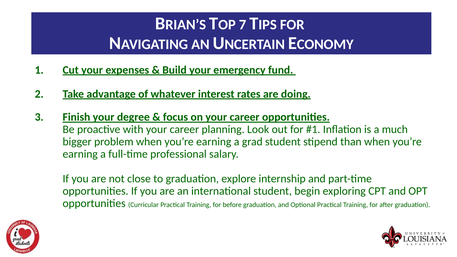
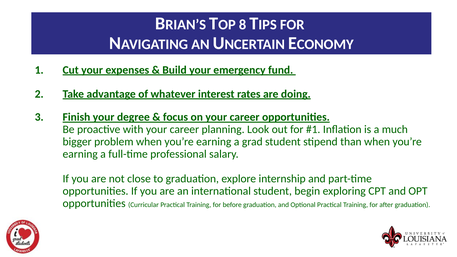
7: 7 -> 8
